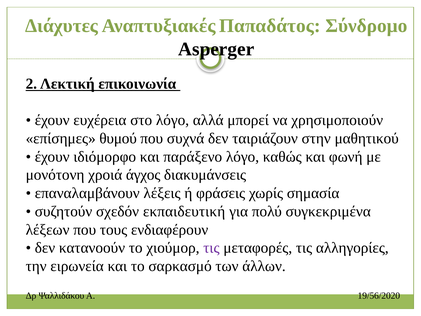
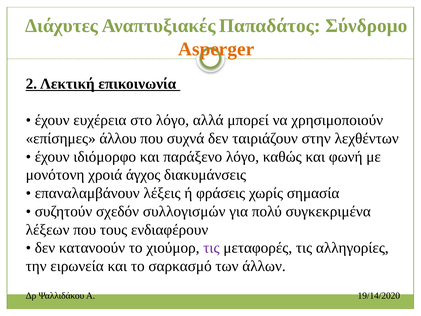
Asperger colour: black -> orange
θυμού: θυμού -> άλλου
μαθητικού: μαθητικού -> λεχθέντων
εκπαιδευτική: εκπαιδευτική -> συλλογισμών
19/56/2020: 19/56/2020 -> 19/14/2020
